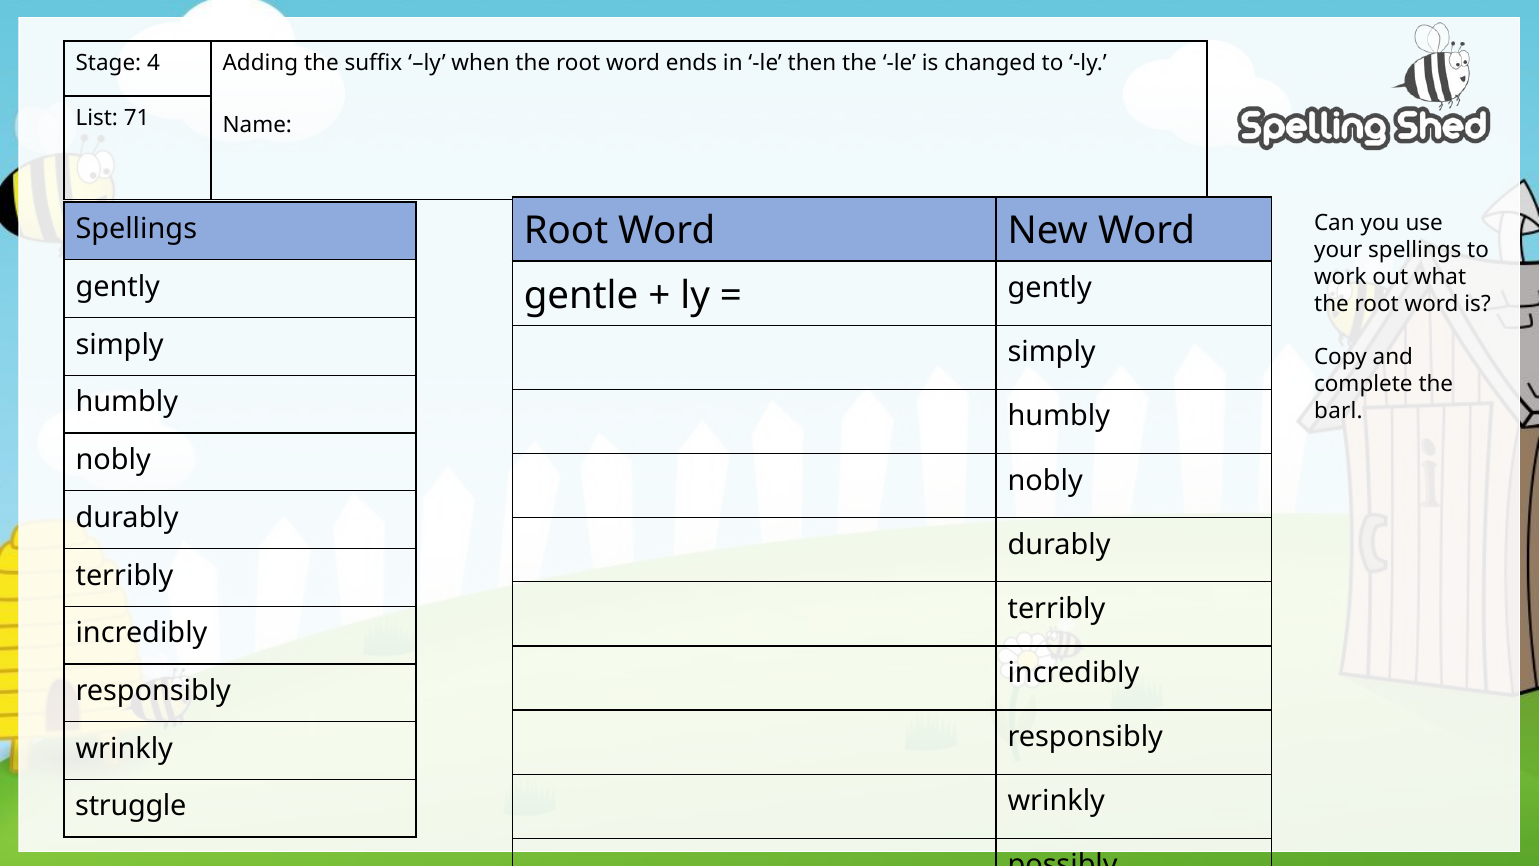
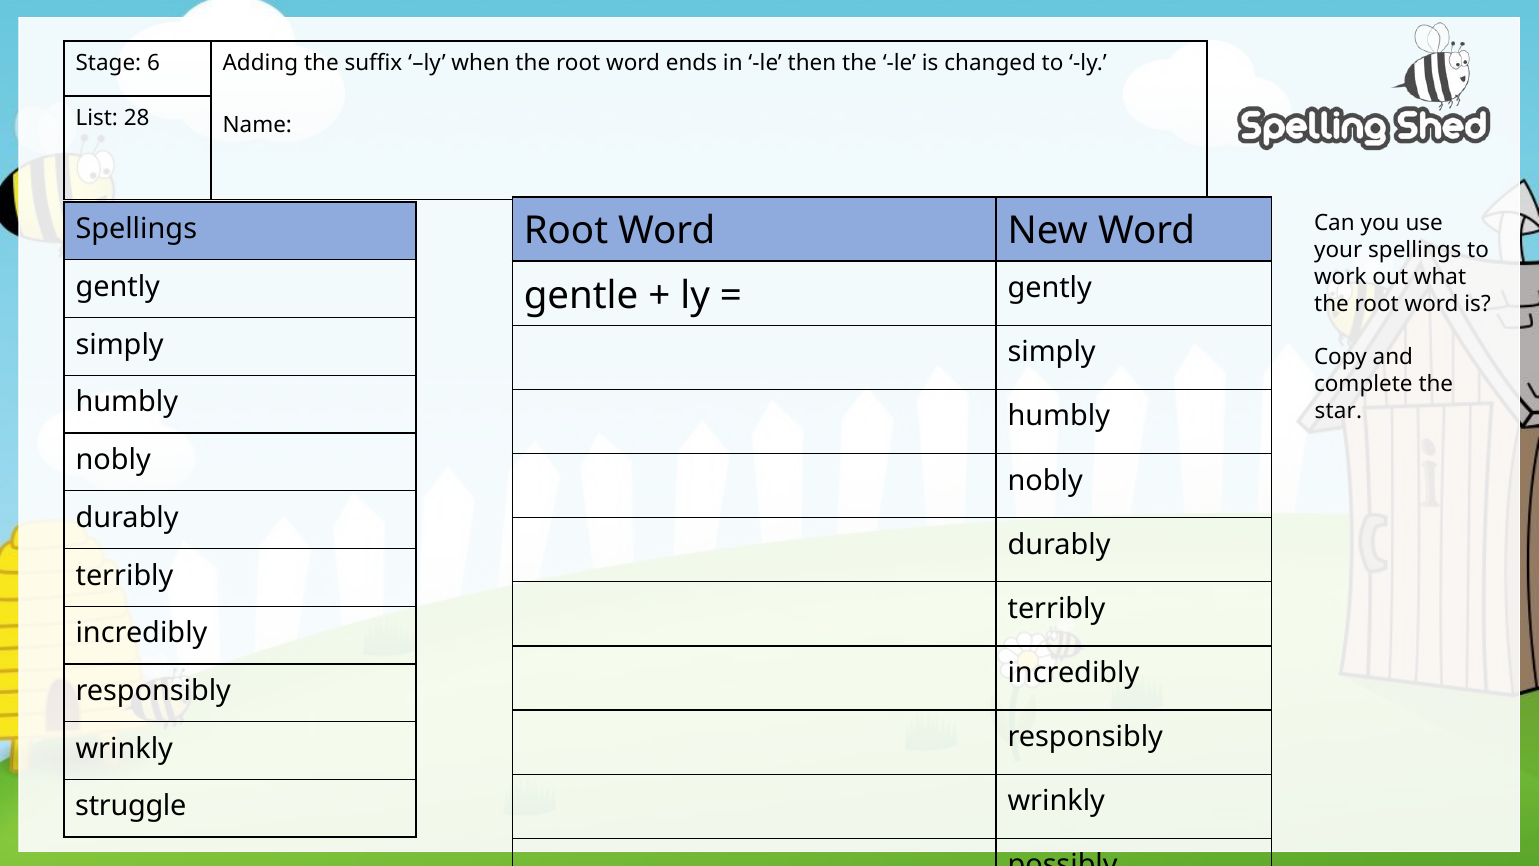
4: 4 -> 6
71: 71 -> 28
barl: barl -> star
